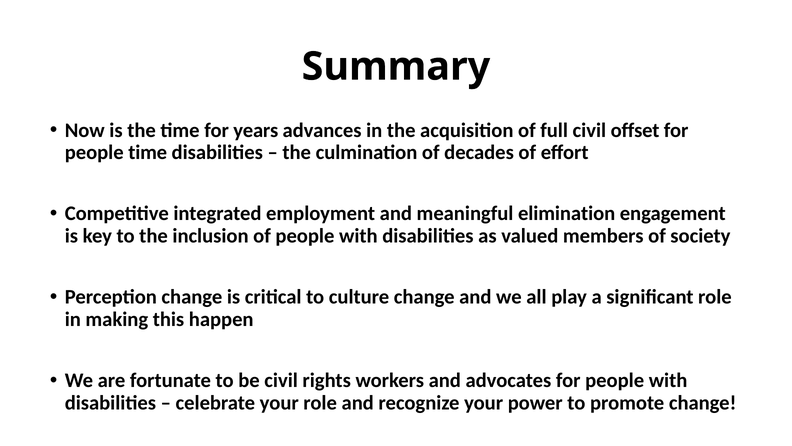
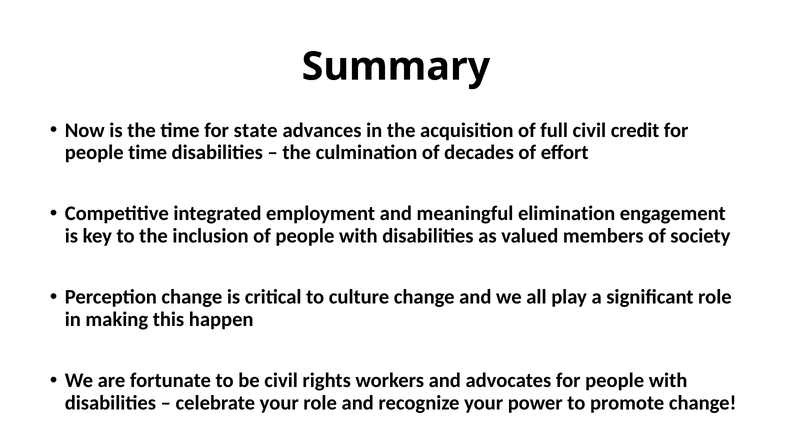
years: years -> state
offset: offset -> credit
